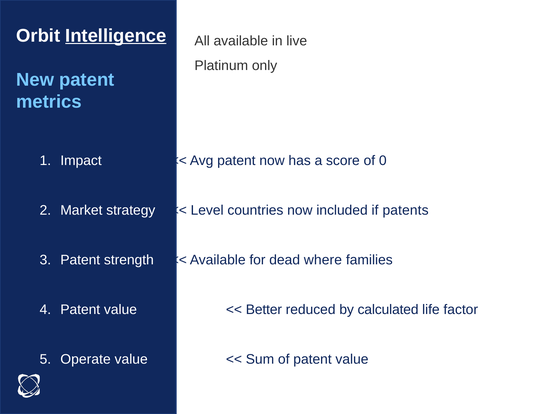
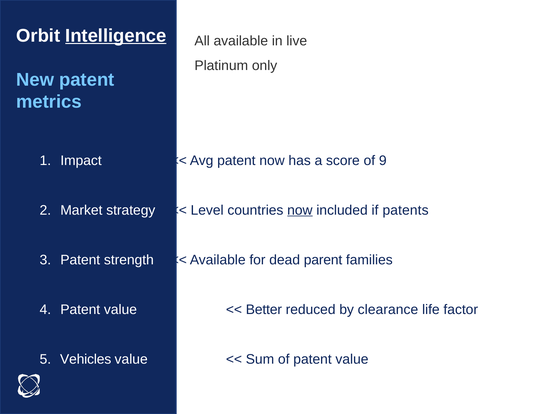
0: 0 -> 9
now at (300, 210) underline: none -> present
where: where -> parent
calculated: calculated -> clearance
Operate: Operate -> Vehicles
